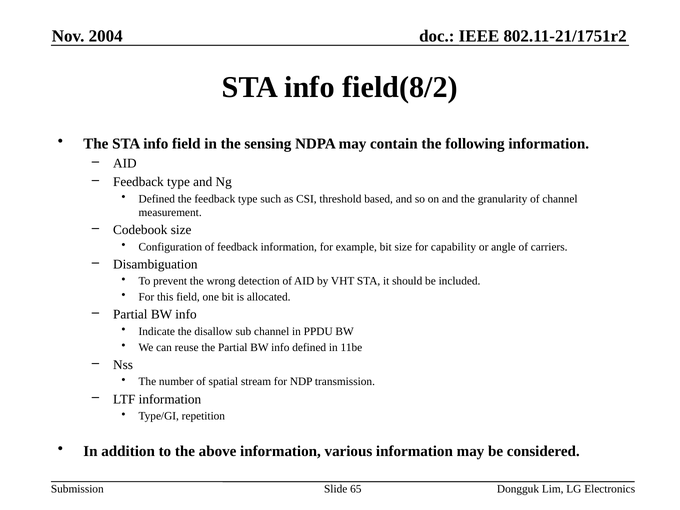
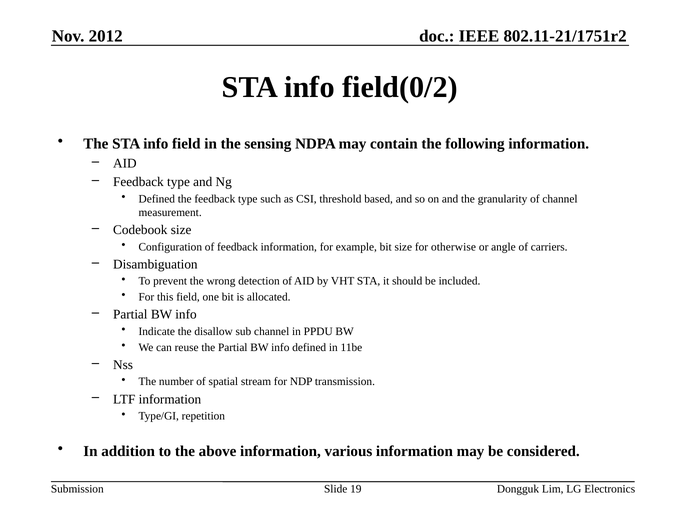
2004: 2004 -> 2012
field(8/2: field(8/2 -> field(0/2
capability: capability -> otherwise
65: 65 -> 19
